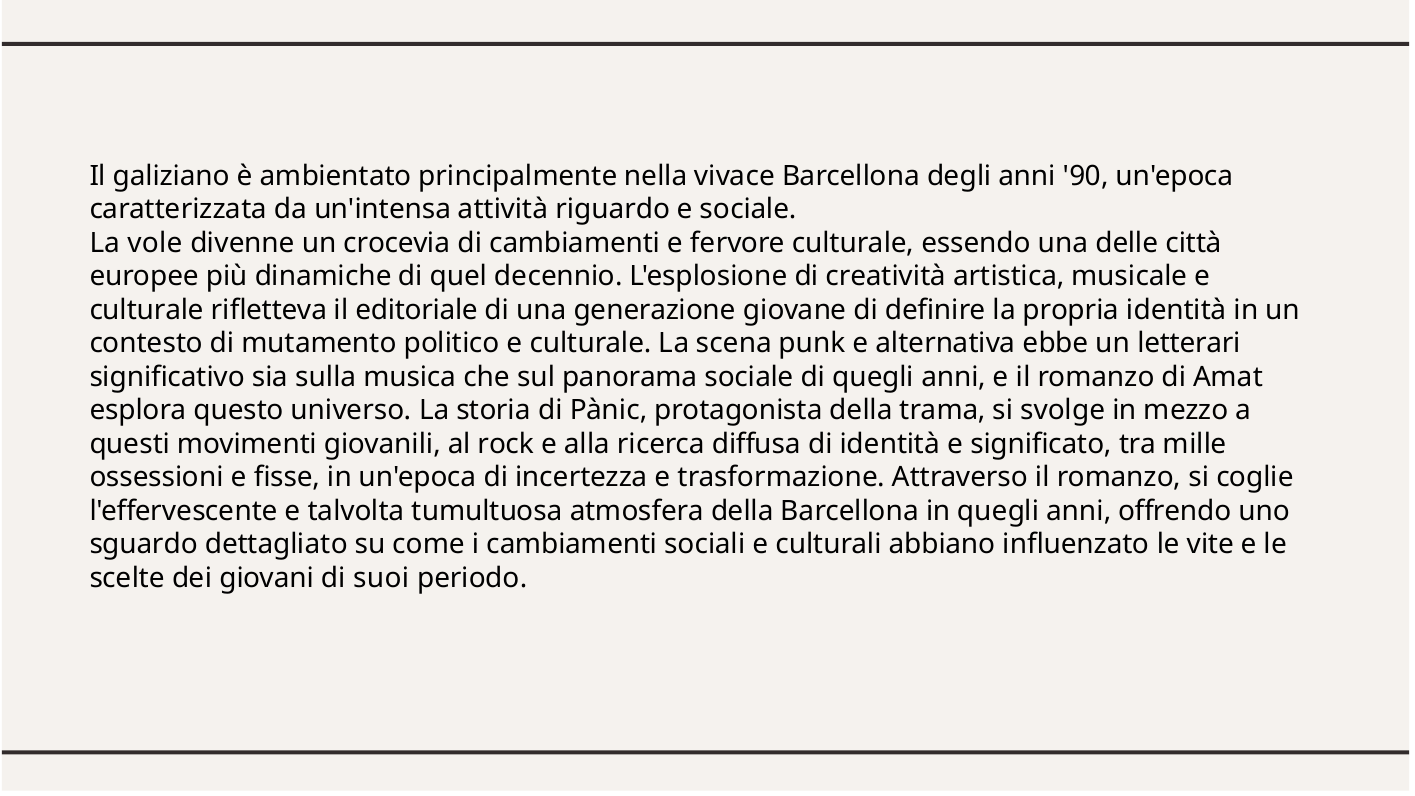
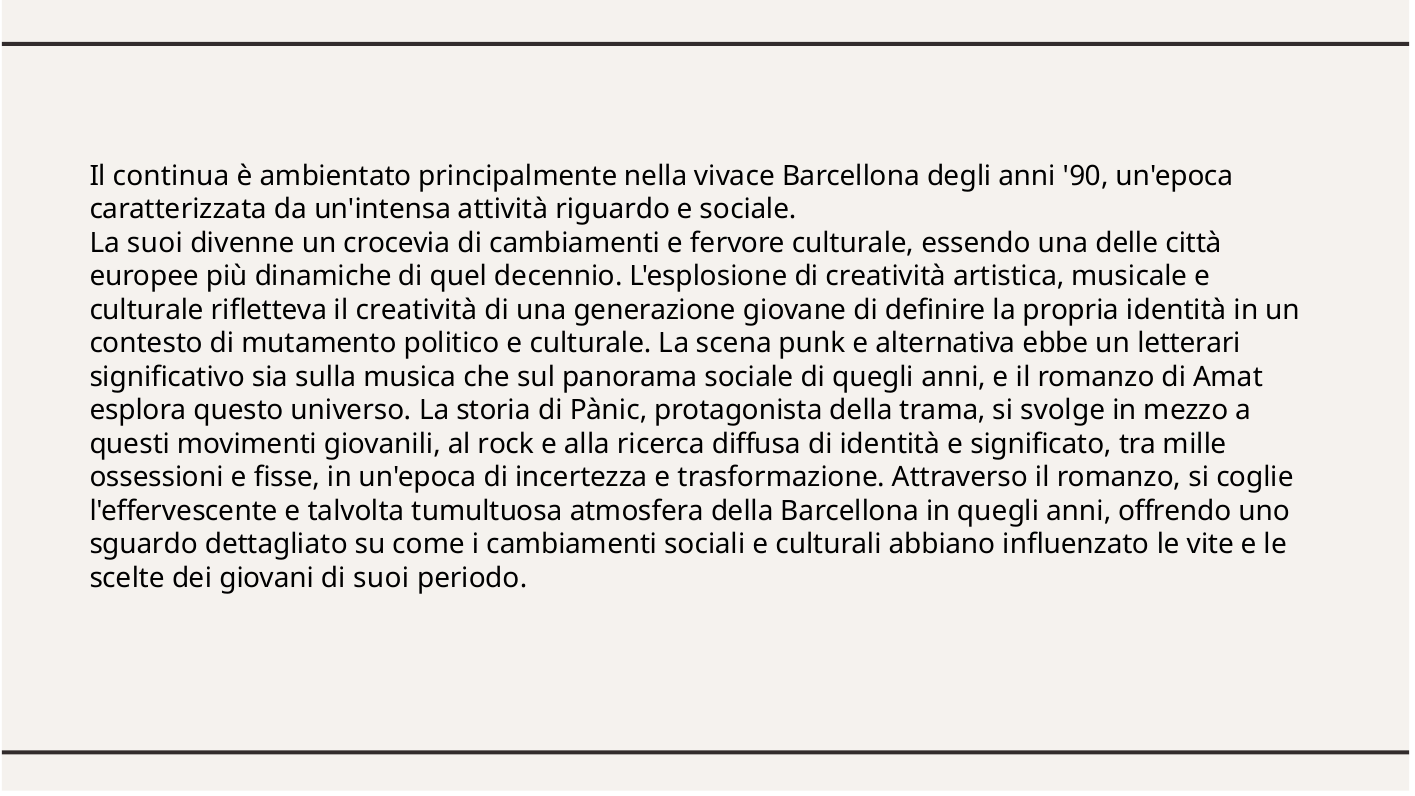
galiziano: galiziano -> continua
La vole: vole -> suoi
il editoriale: editoriale -> creatività
